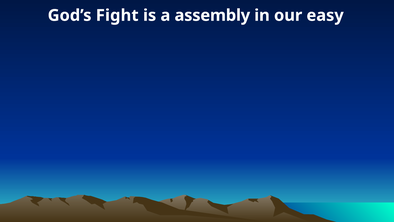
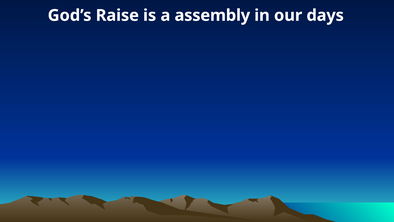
Fight: Fight -> Raise
easy: easy -> days
